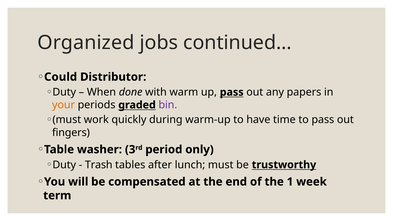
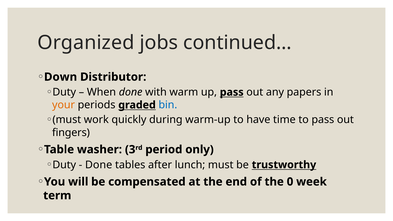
Could: Could -> Down
bin colour: purple -> blue
Trash at (99, 165): Trash -> Done
1: 1 -> 0
